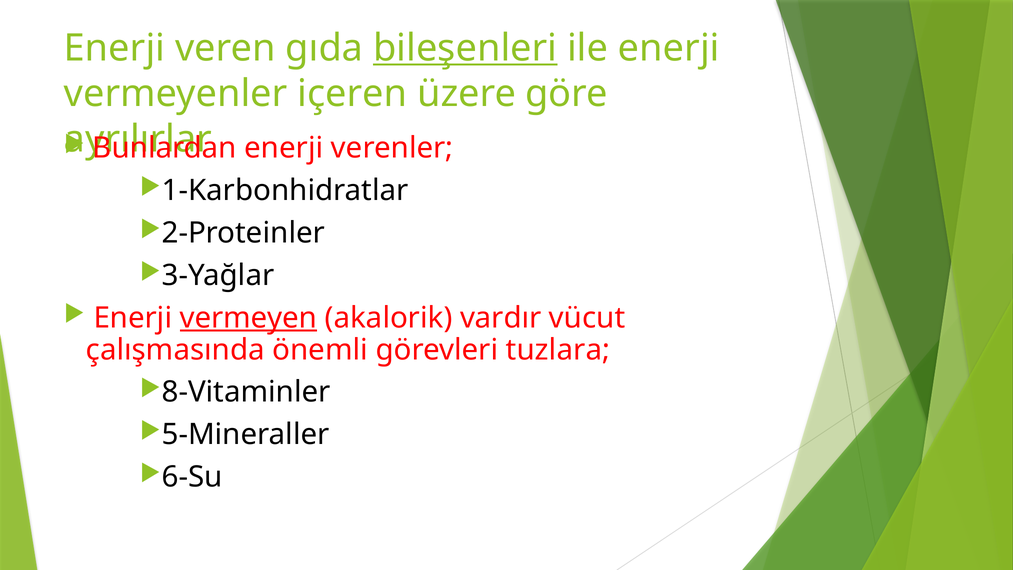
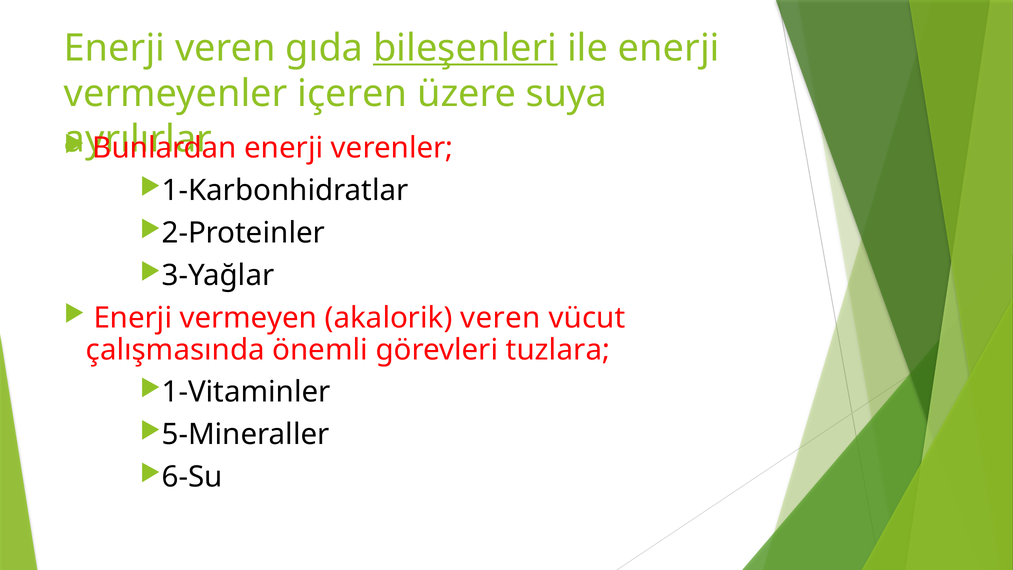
göre: göre -> suya
vermeyen underline: present -> none
akalorik vardır: vardır -> veren
8-Vitaminler: 8-Vitaminler -> 1-Vitaminler
